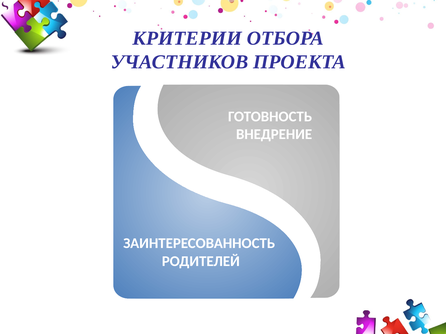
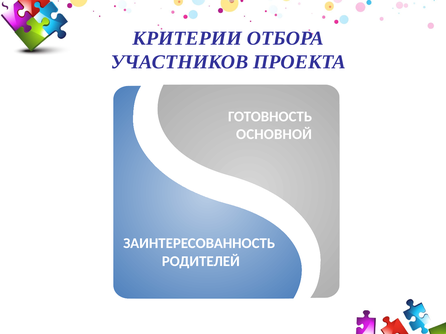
ВНЕДРЕНИЕ: ВНЕДРЕНИЕ -> ОСНОВНОЙ
